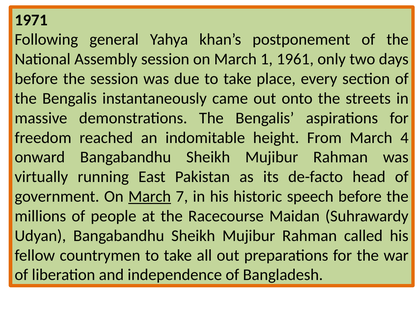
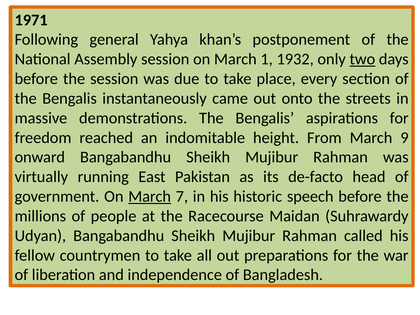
1961: 1961 -> 1932
two underline: none -> present
4: 4 -> 9
